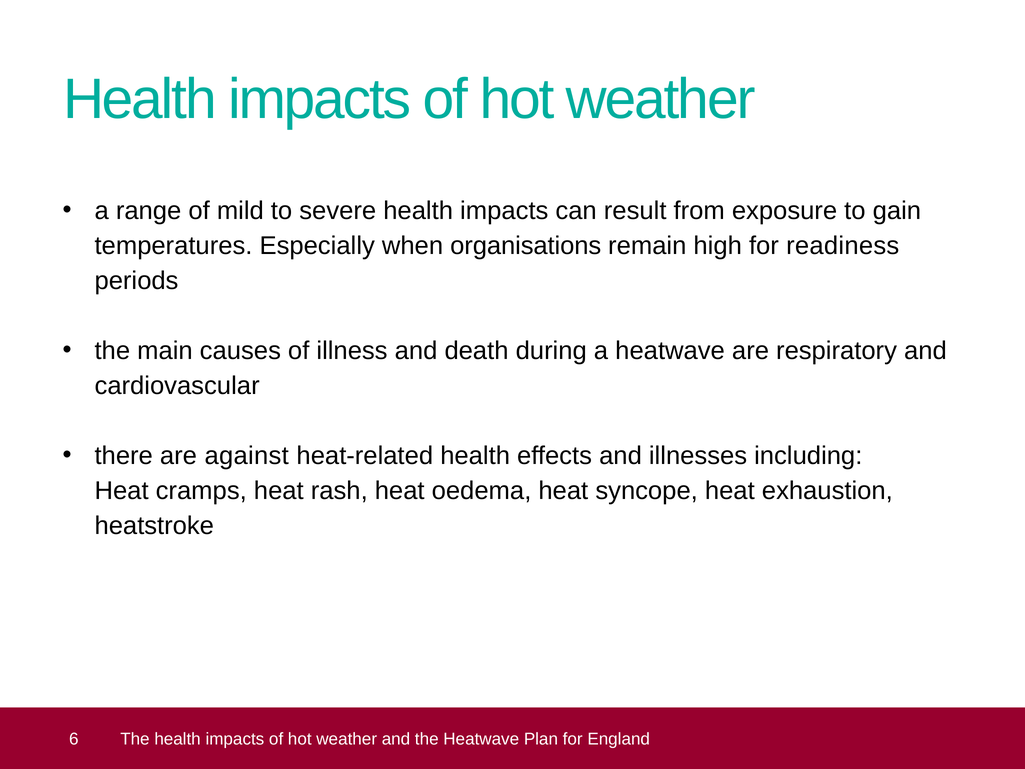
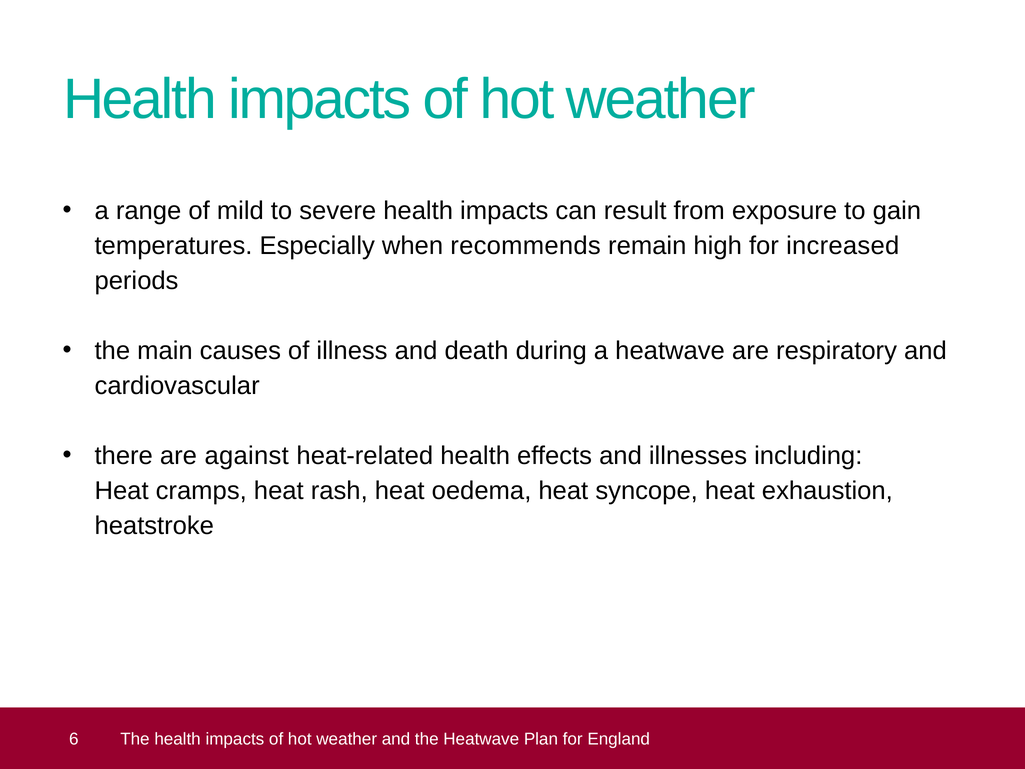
organisations: organisations -> recommends
readiness: readiness -> increased
